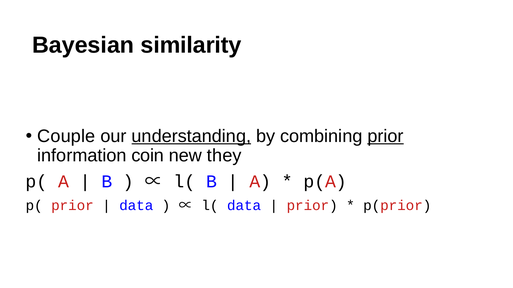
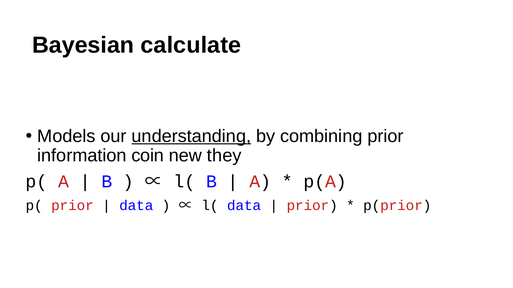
similarity: similarity -> calculate
Couple: Couple -> Models
prior at (385, 136) underline: present -> none
